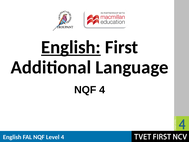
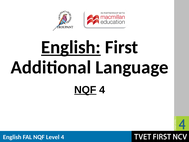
NQF at (85, 90) underline: none -> present
